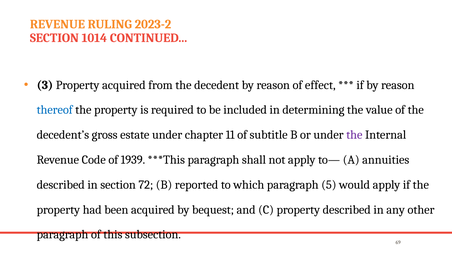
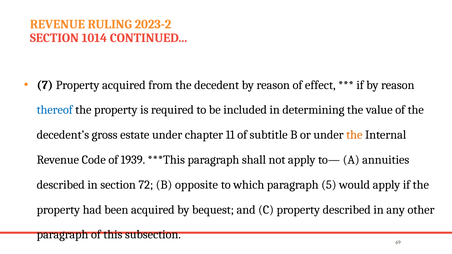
3: 3 -> 7
the at (354, 135) colour: purple -> orange
reported: reported -> opposite
